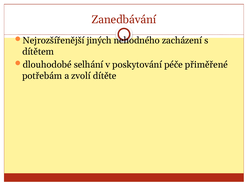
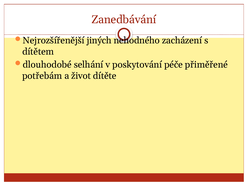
zvolí: zvolí -> život
